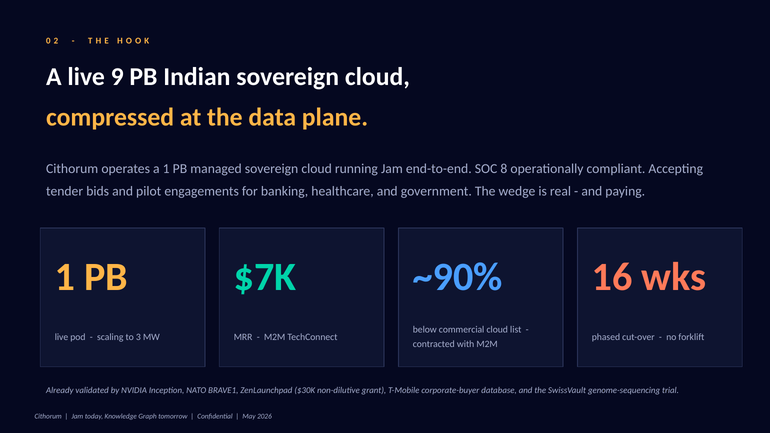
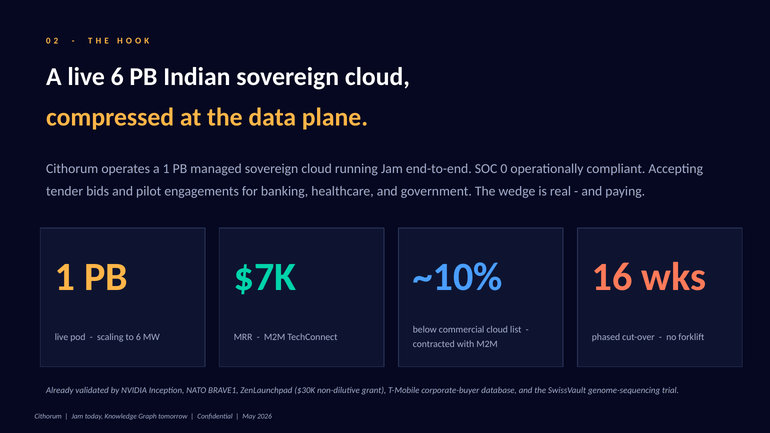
live 9: 9 -> 6
SOC 8: 8 -> 0
~90%: ~90% -> ~10%
to 3: 3 -> 6
